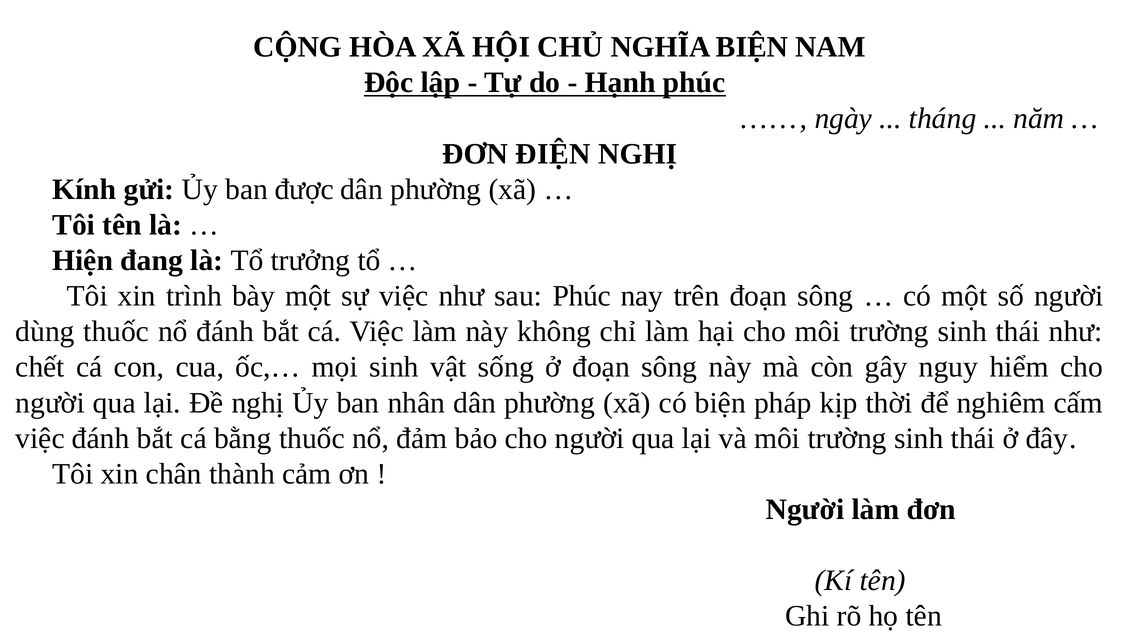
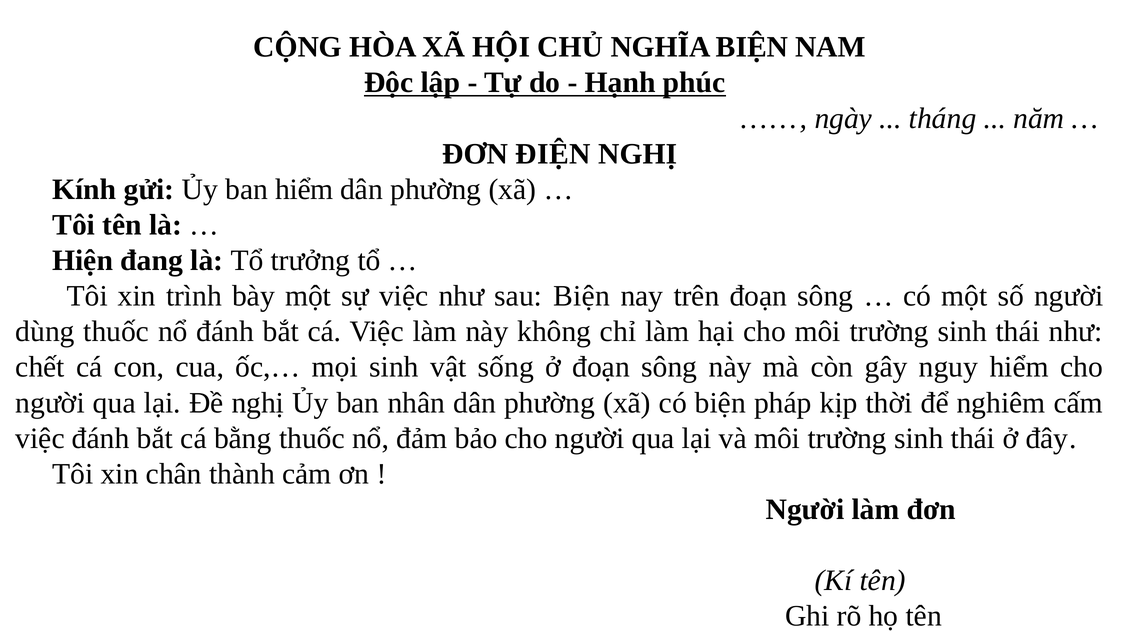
ban được: được -> hiểm
sau Phúc: Phúc -> Biện
